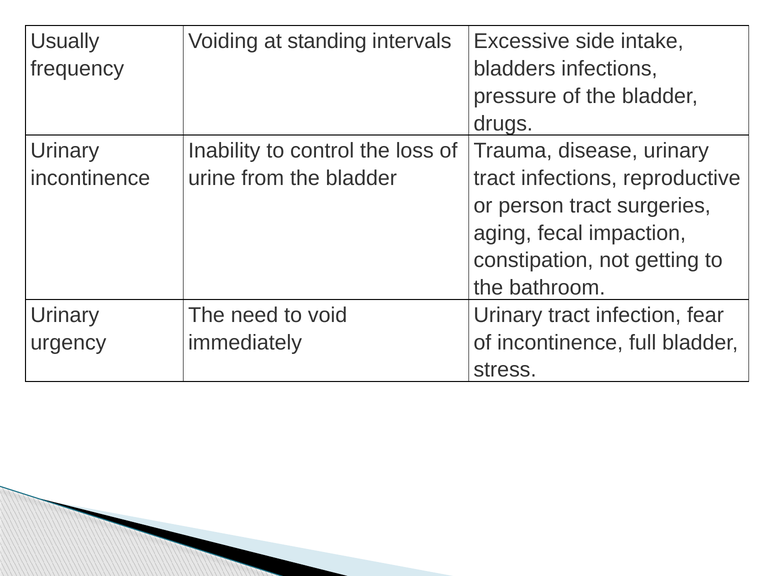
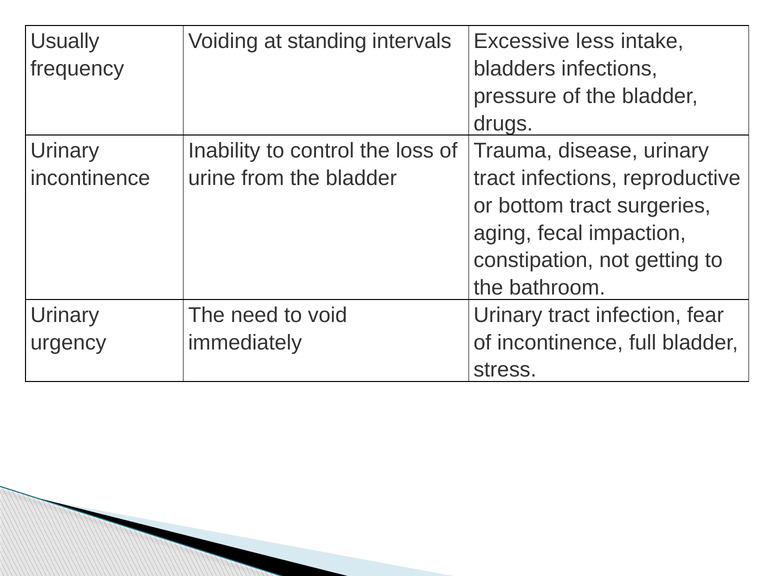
side: side -> less
person: person -> bottom
